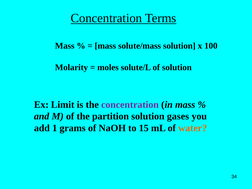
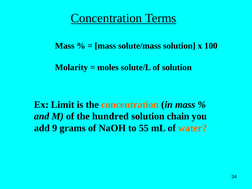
concentration at (130, 105) colour: purple -> orange
partition: partition -> hundred
gases: gases -> chain
1: 1 -> 9
15: 15 -> 55
